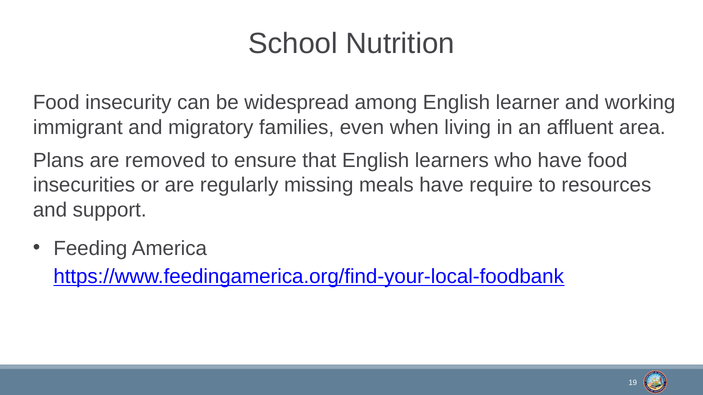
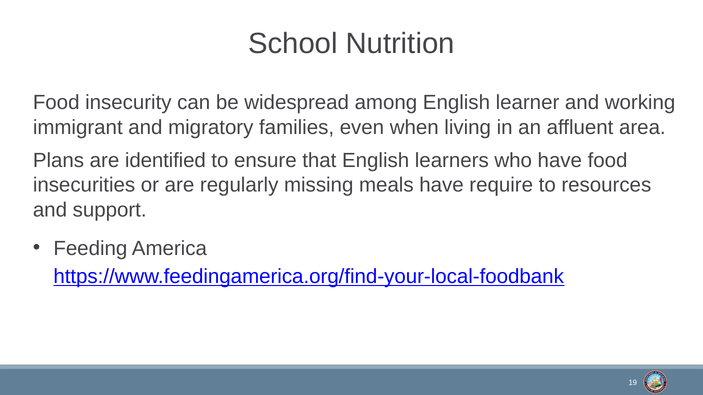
removed: removed -> identified
